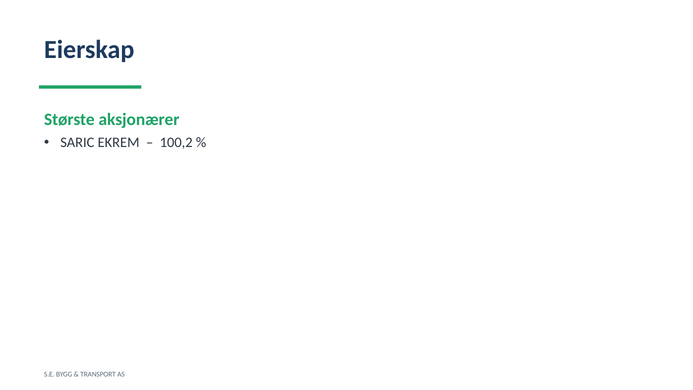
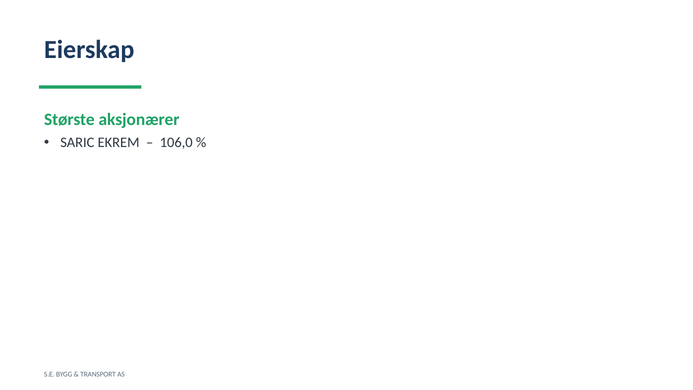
100,2: 100,2 -> 106,0
